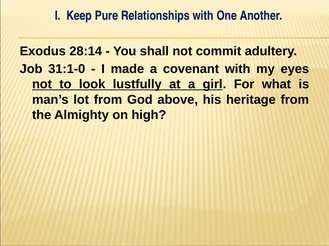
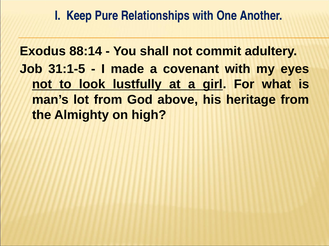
28:14: 28:14 -> 88:14
31:1-0: 31:1-0 -> 31:1-5
